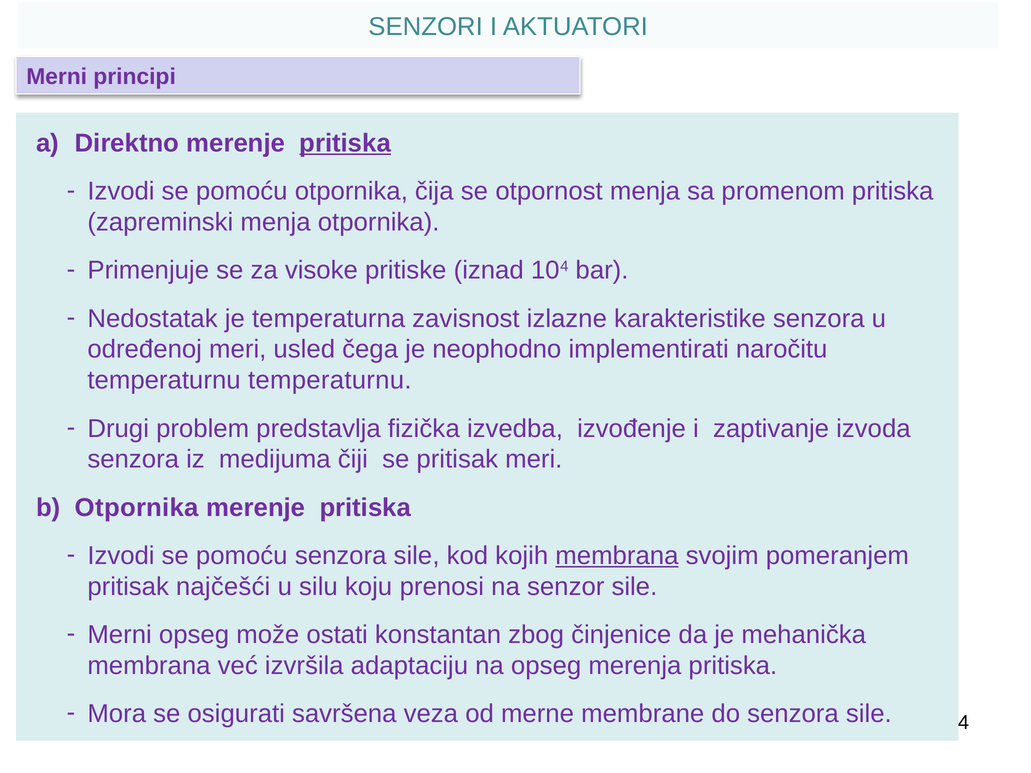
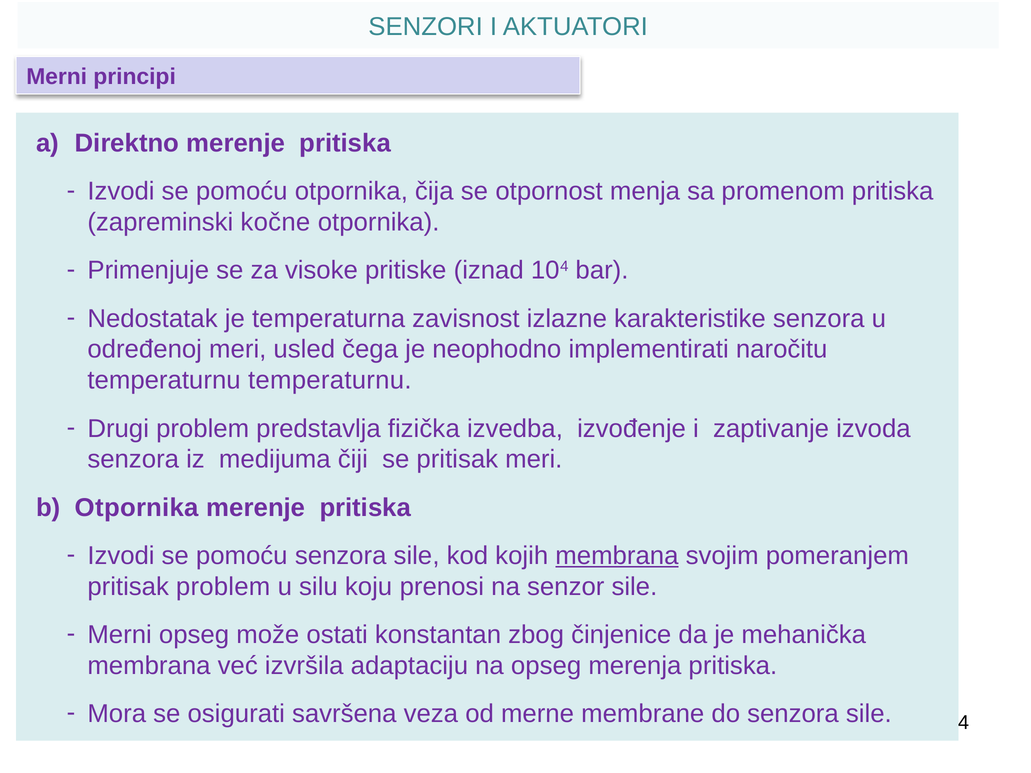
pritiska at (345, 143) underline: present -> none
zapreminski menja: menja -> kočne
pritisak najčešći: najčešći -> problem
